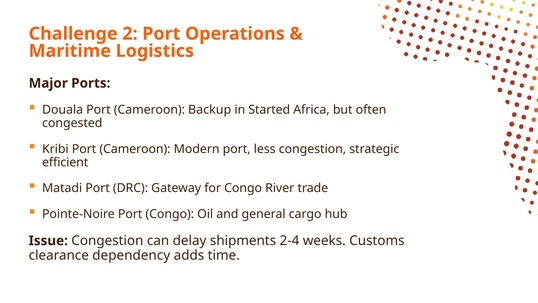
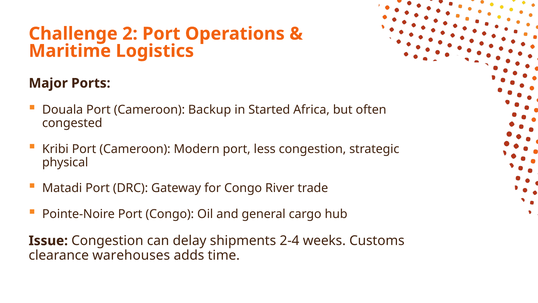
efficient: efficient -> physical
dependency: dependency -> warehouses
